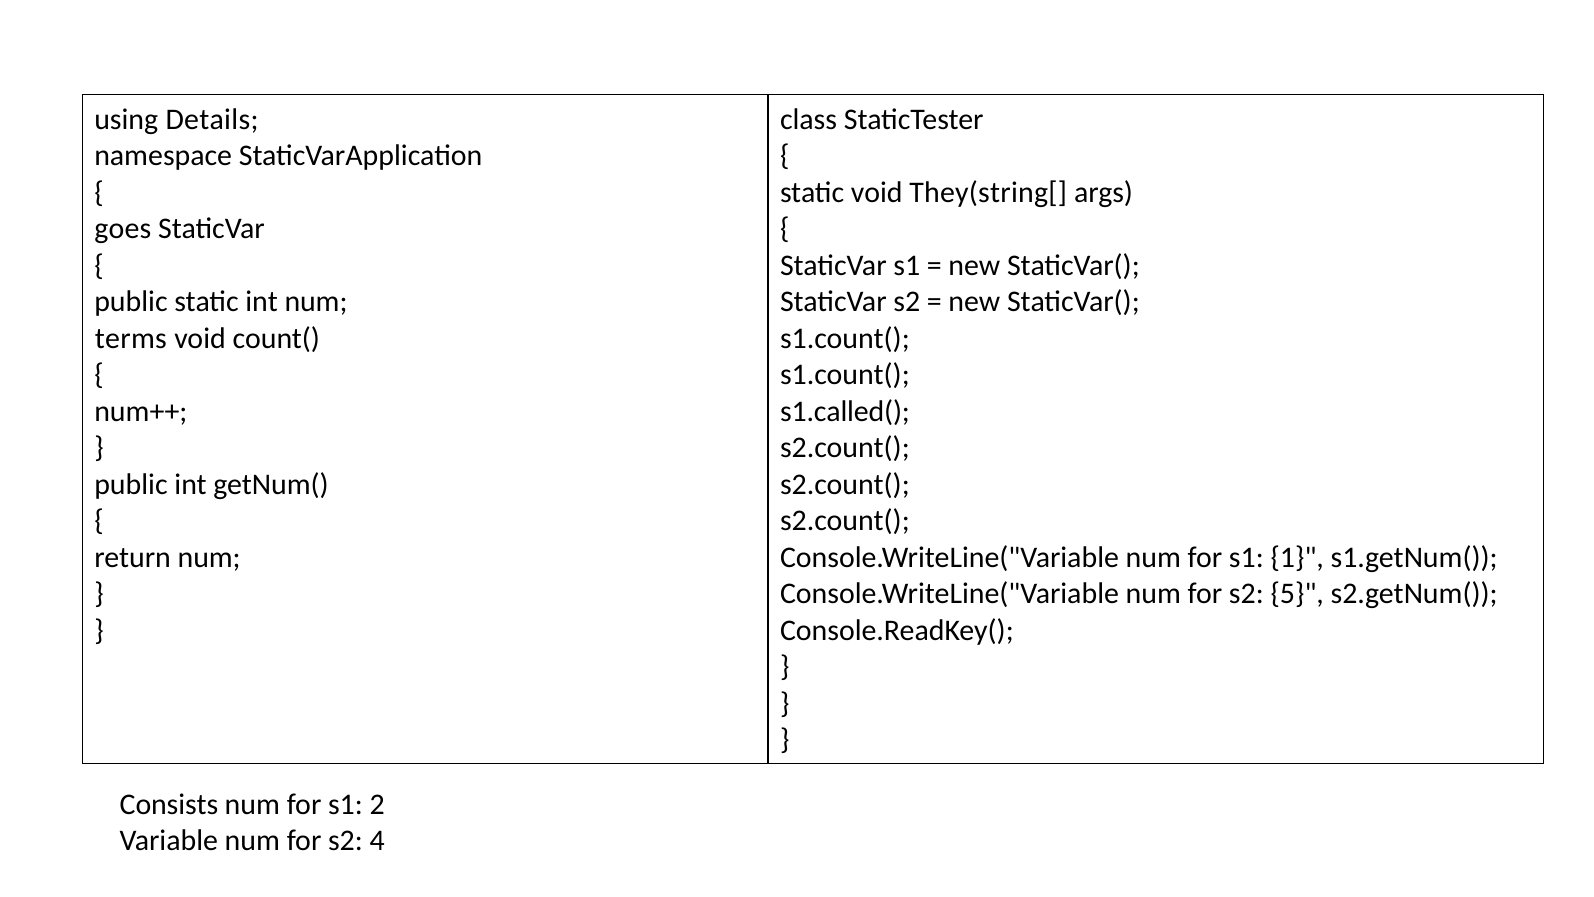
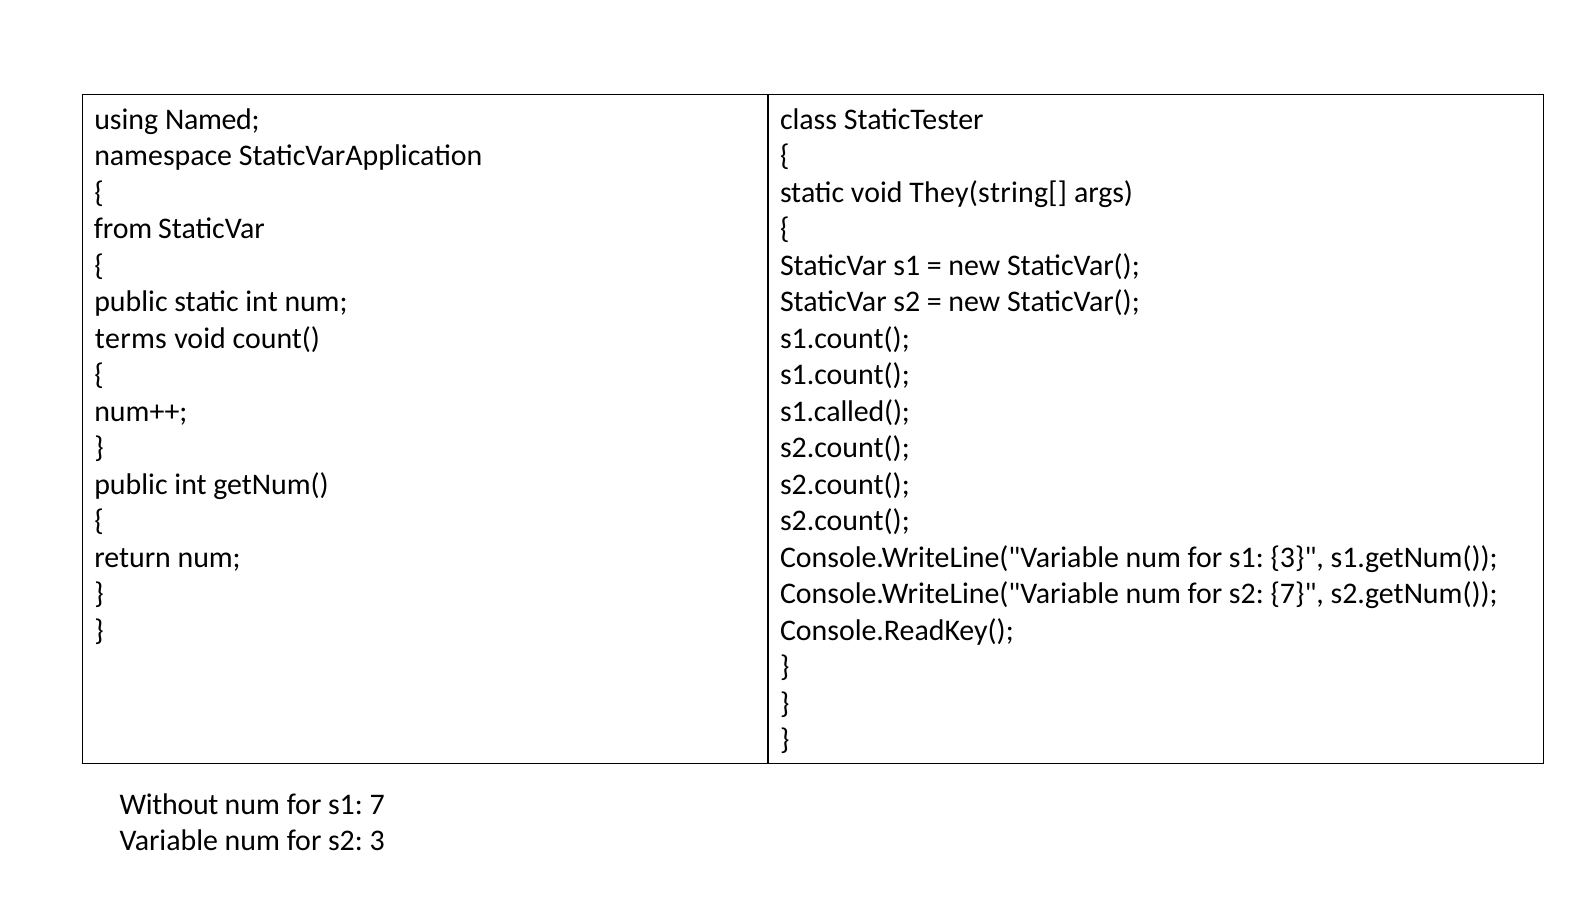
Details: Details -> Named
goes: goes -> from
s1 1: 1 -> 3
s2 5: 5 -> 7
Consists: Consists -> Without
s1 2: 2 -> 7
s2 4: 4 -> 3
